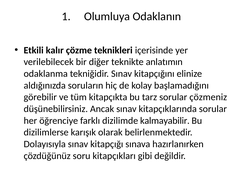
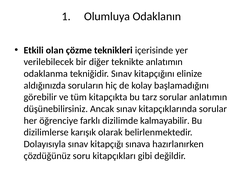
kalır: kalır -> olan
sorular çözmeniz: çözmeniz -> anlatımın
